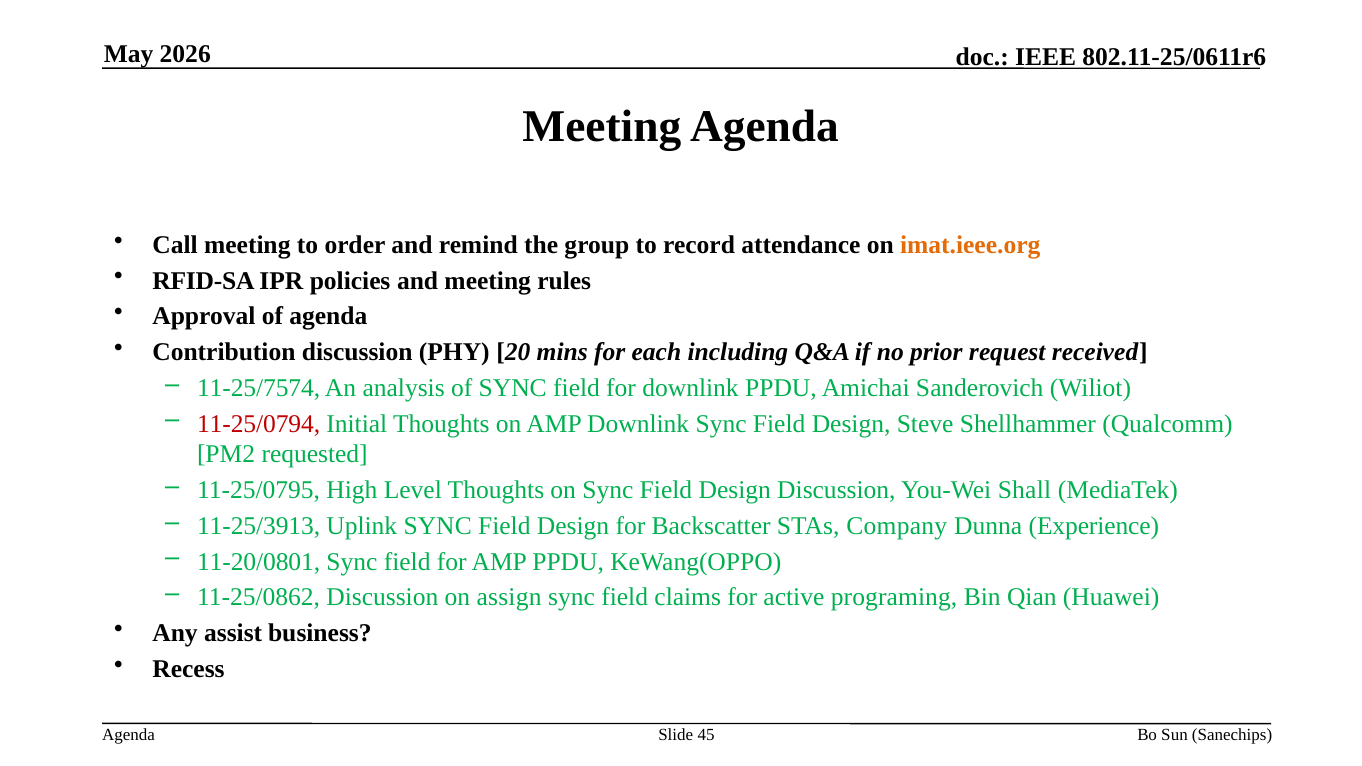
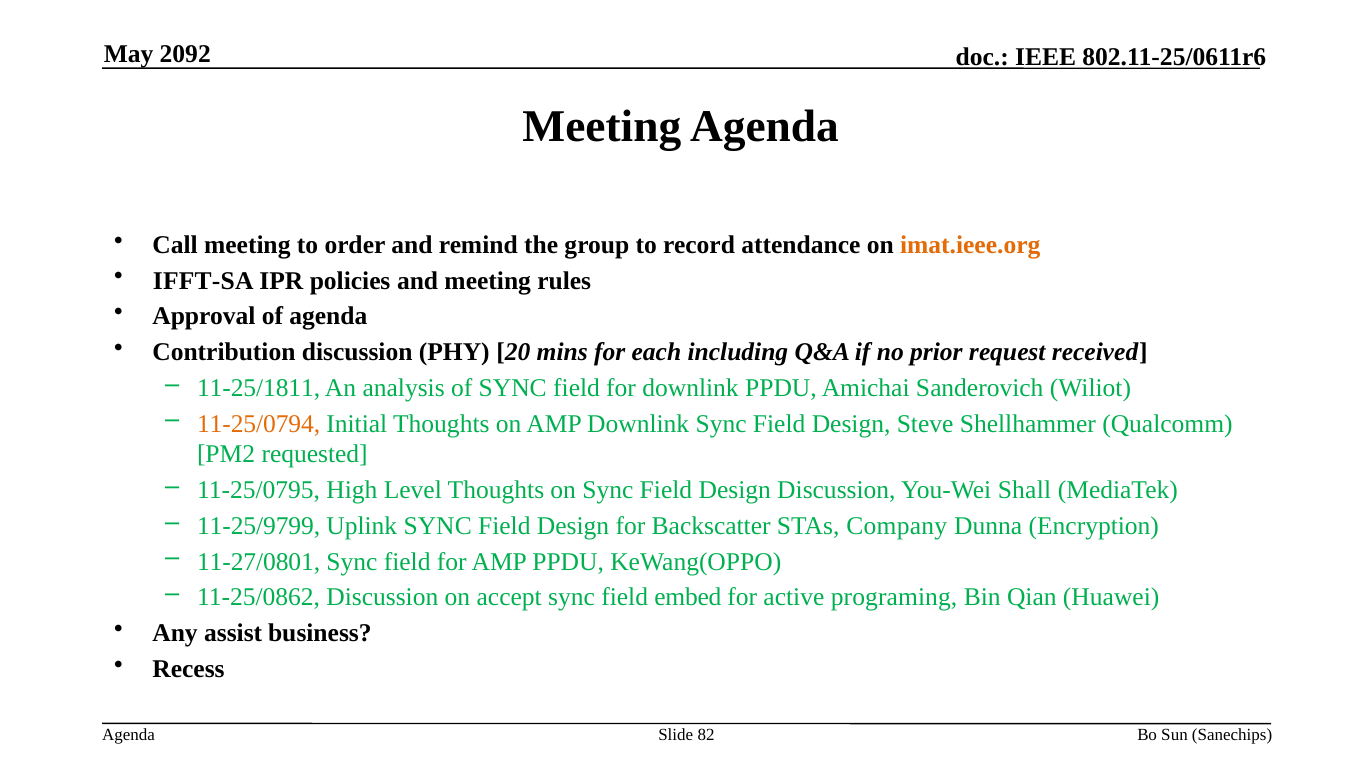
2026: 2026 -> 2092
RFID-SA: RFID-SA -> IFFT-SA
11-25/7574: 11-25/7574 -> 11-25/1811
11-25/0794 colour: red -> orange
11-25/3913: 11-25/3913 -> 11-25/9799
Experience: Experience -> Encryption
11-20/0801: 11-20/0801 -> 11-27/0801
assign: assign -> accept
claims: claims -> embed
45: 45 -> 82
